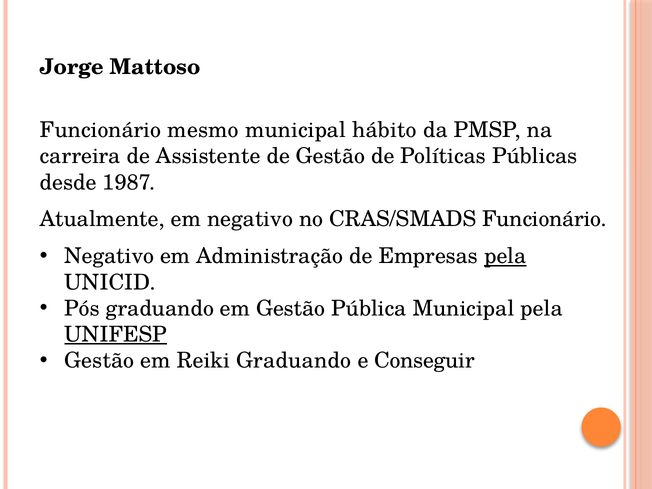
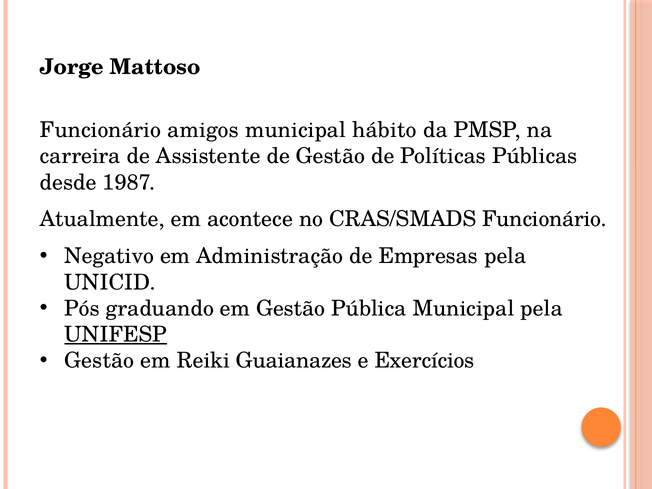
mesmo: mesmo -> amigos
em negativo: negativo -> acontece
pela at (505, 256) underline: present -> none
Reiki Graduando: Graduando -> Guaianazes
Conseguir: Conseguir -> Exercícios
